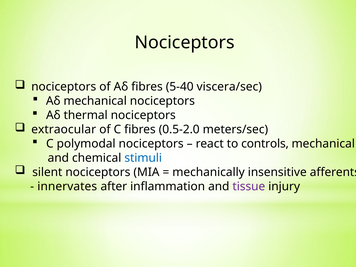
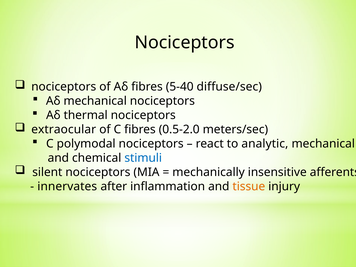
viscera/sec: viscera/sec -> diffuse/sec
controls: controls -> analytic
tissue colour: purple -> orange
